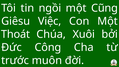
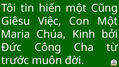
ngồi: ngồi -> hiến
Thoát: Thoát -> Maria
Xuôi: Xuôi -> Kinh
